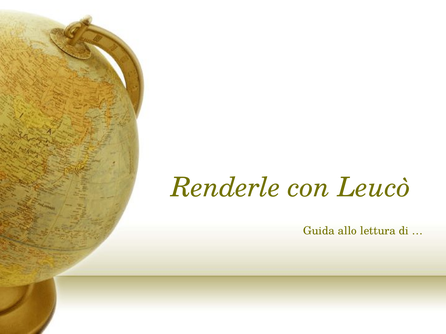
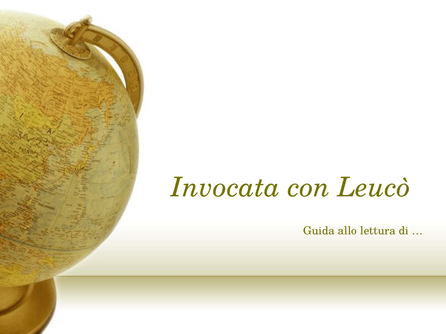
Renderle: Renderle -> Invocata
